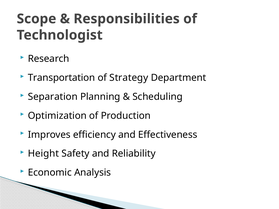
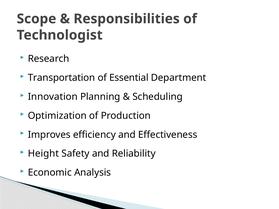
Strategy: Strategy -> Essential
Separation: Separation -> Innovation
